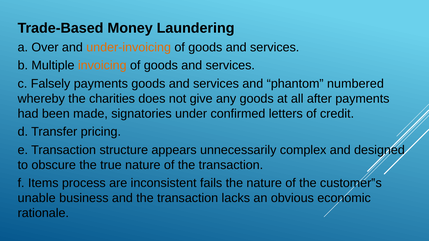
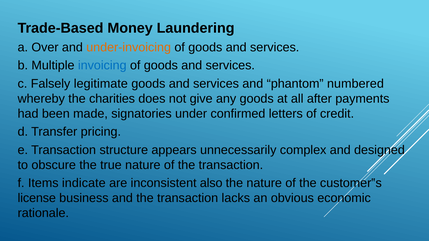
invoicing colour: orange -> blue
Falsely payments: payments -> legitimate
process: process -> indicate
fails: fails -> also
unable: unable -> license
